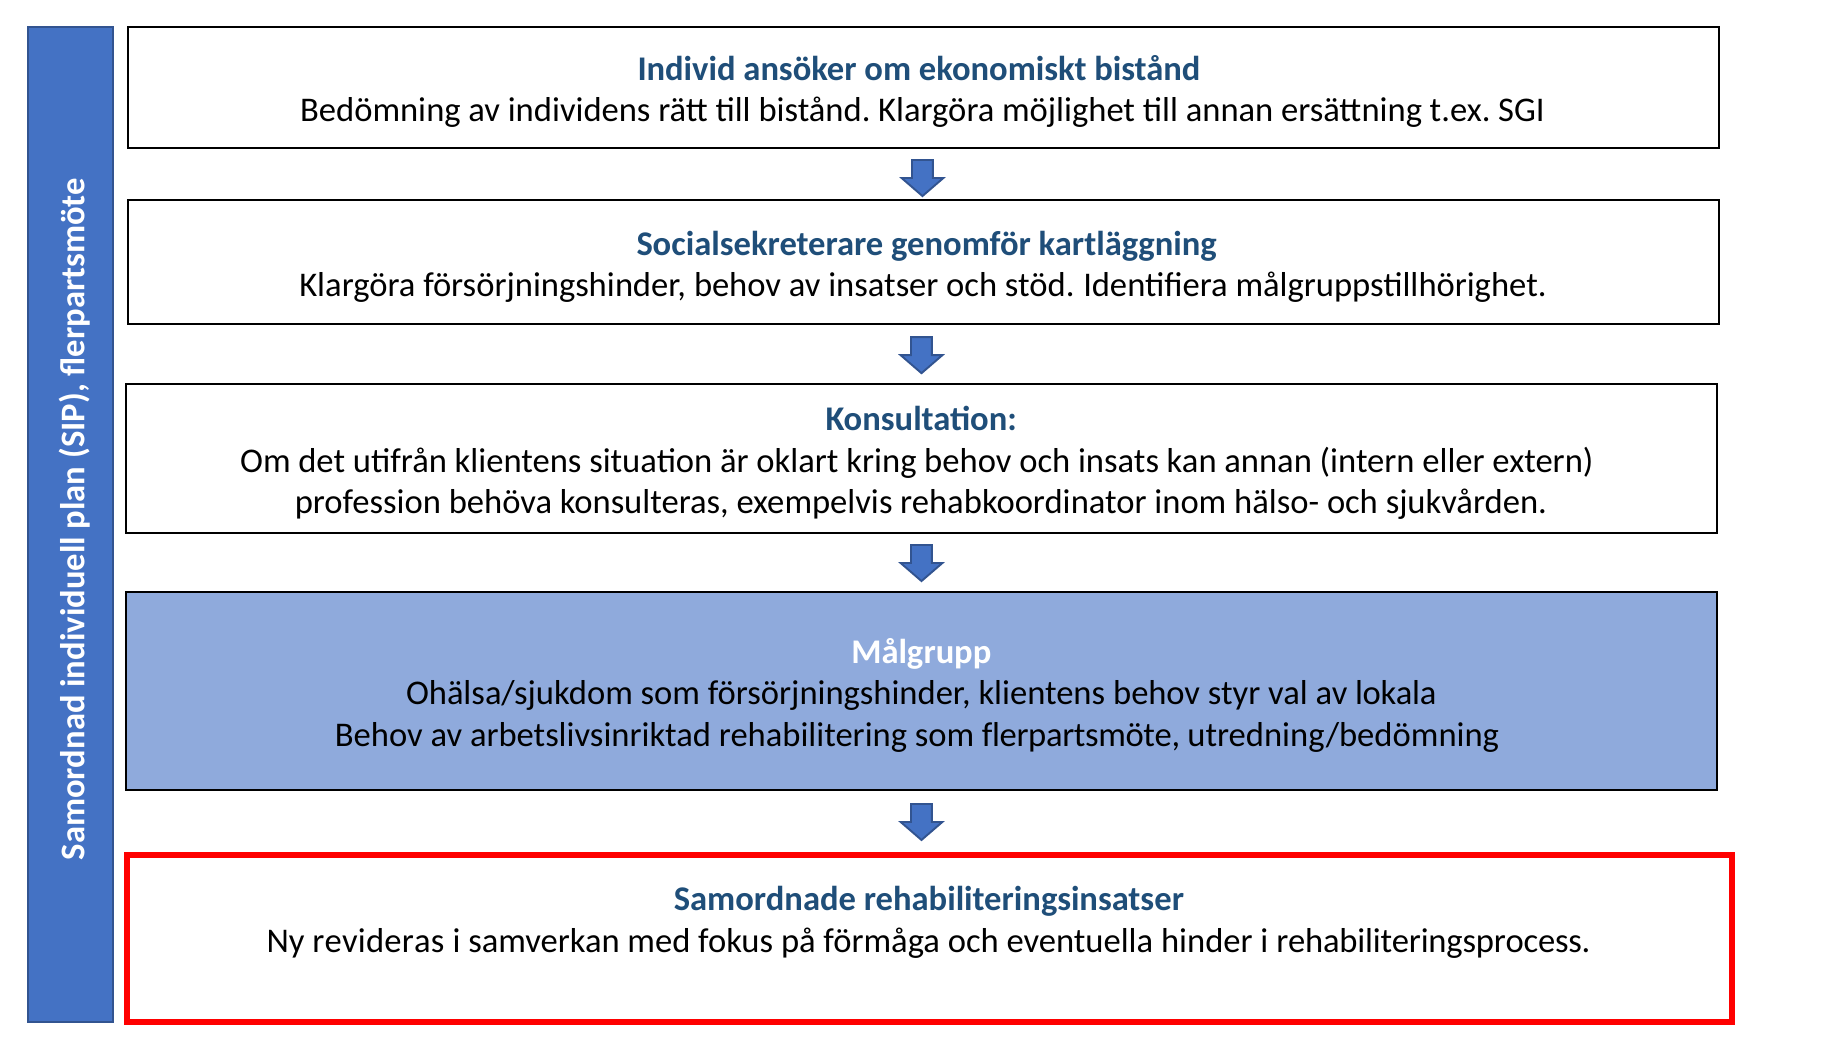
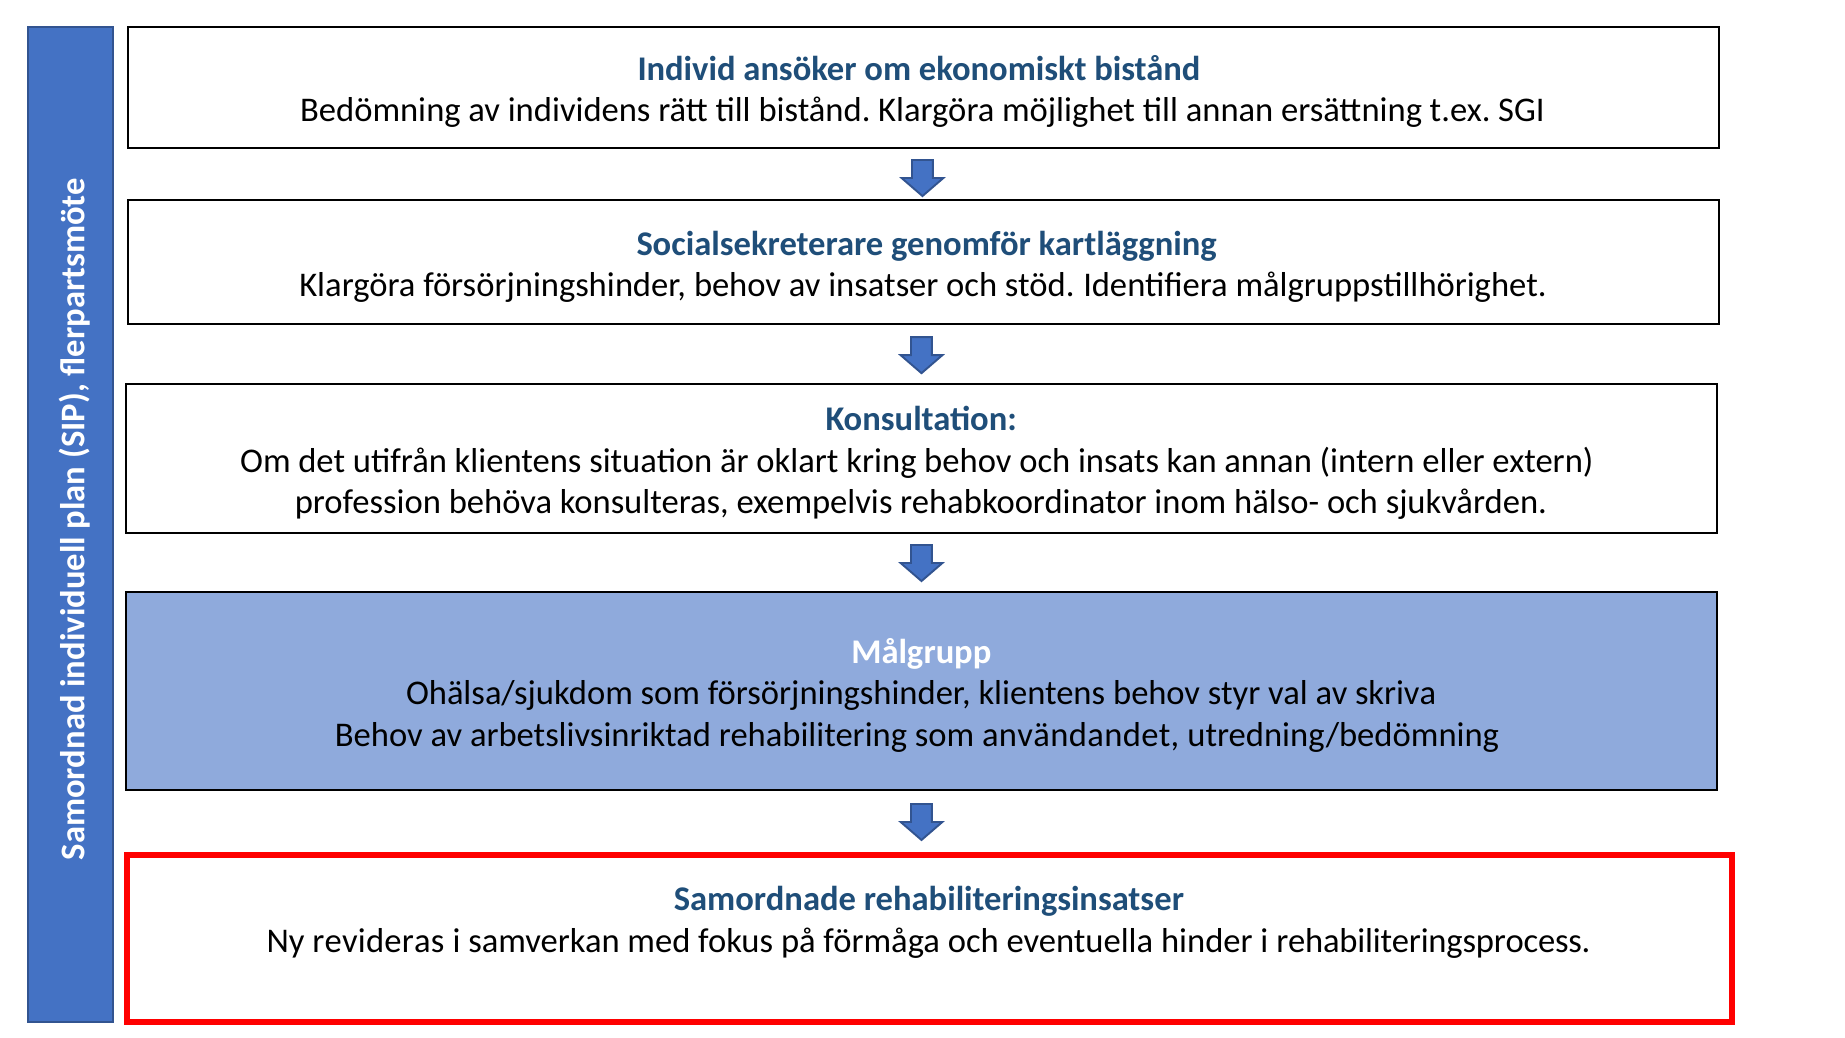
lokala: lokala -> skriva
flerpartsmöte: flerpartsmöte -> användandet
